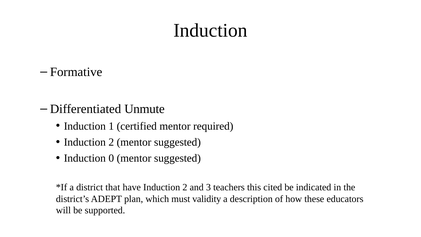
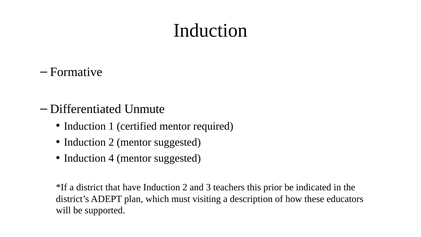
0: 0 -> 4
cited: cited -> prior
validity: validity -> visiting
